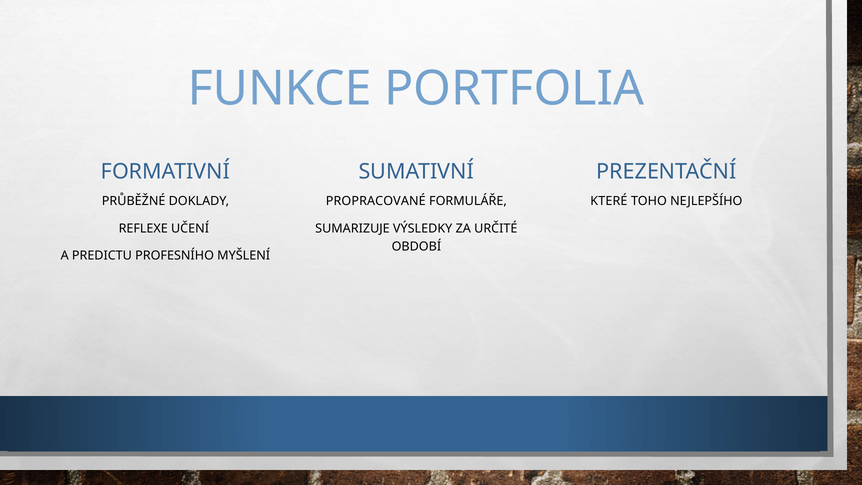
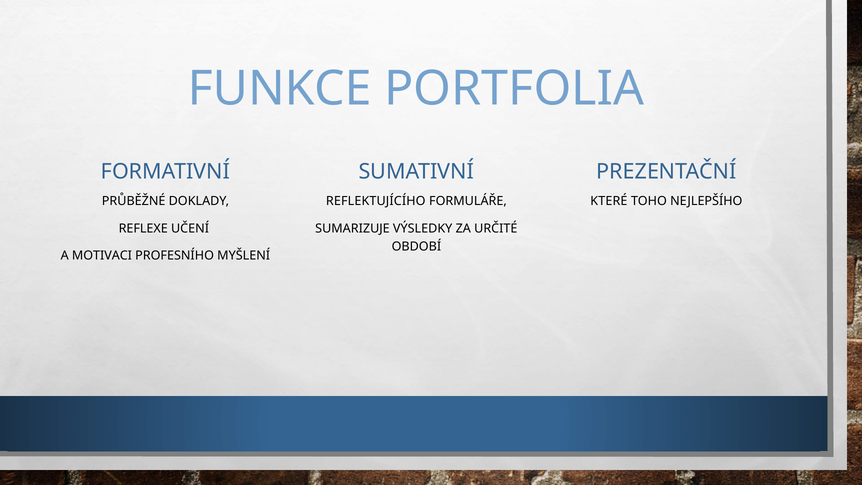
PROPRACOVANÉ: PROPRACOVANÉ -> REFLEKTUJÍCÍHO
PREDICTU: PREDICTU -> MOTIVACI
